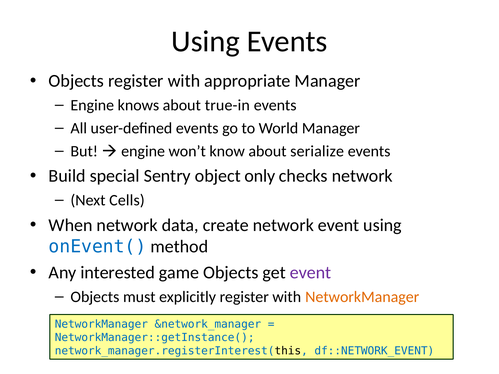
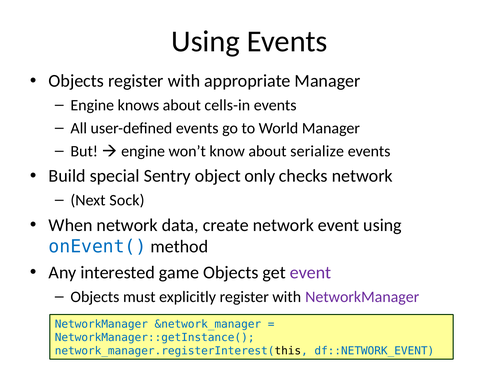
true-in: true-in -> cells-in
Cells: Cells -> Sock
NetworkManager at (362, 297) colour: orange -> purple
